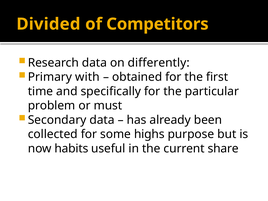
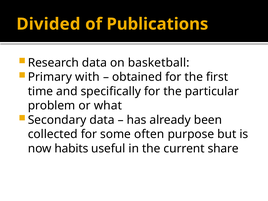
Competitors: Competitors -> Publications
differently: differently -> basketball
must: must -> what
highs: highs -> often
